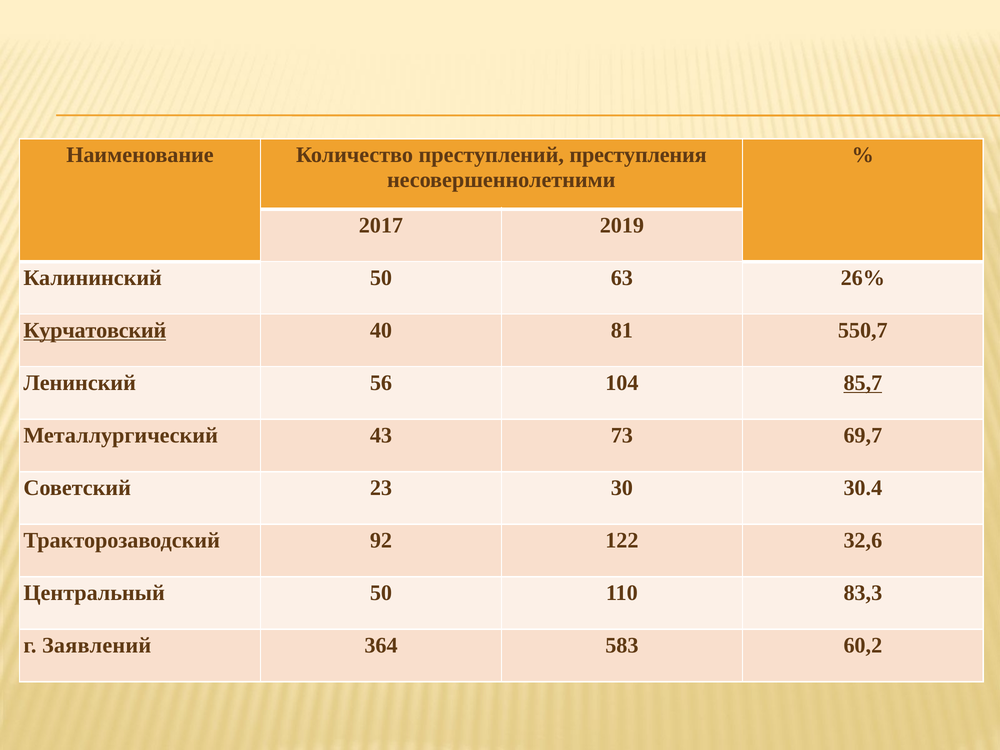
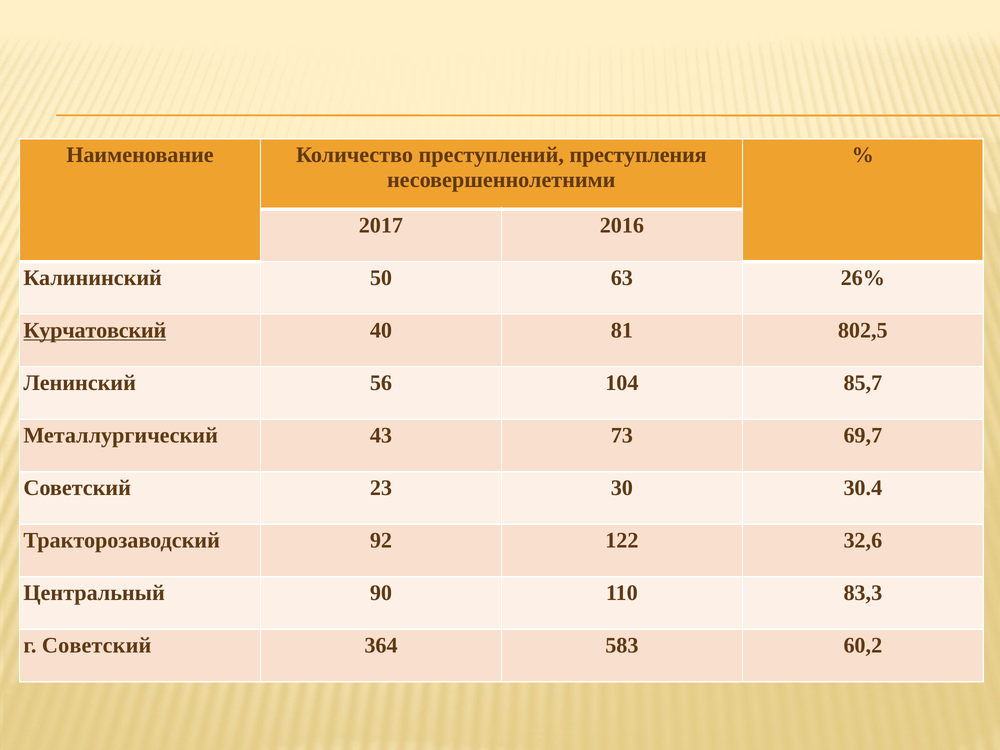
2019: 2019 -> 2016
550,7: 550,7 -> 802,5
85,7 underline: present -> none
Центральный 50: 50 -> 90
г Заявлений: Заявлений -> Советский
